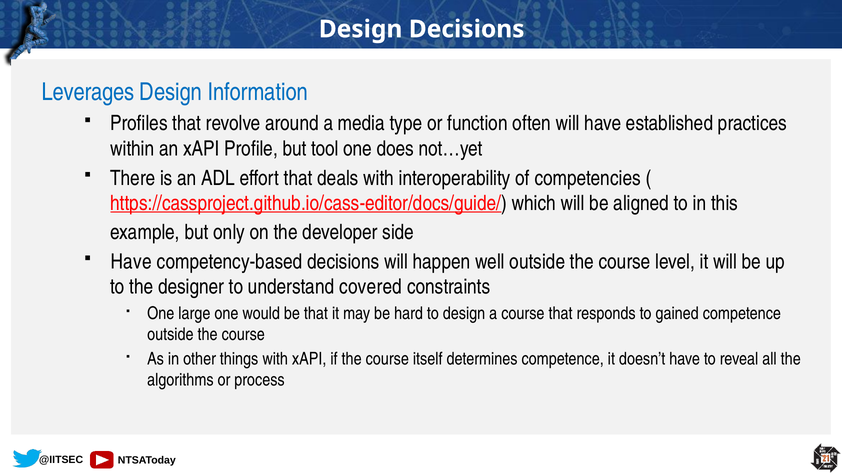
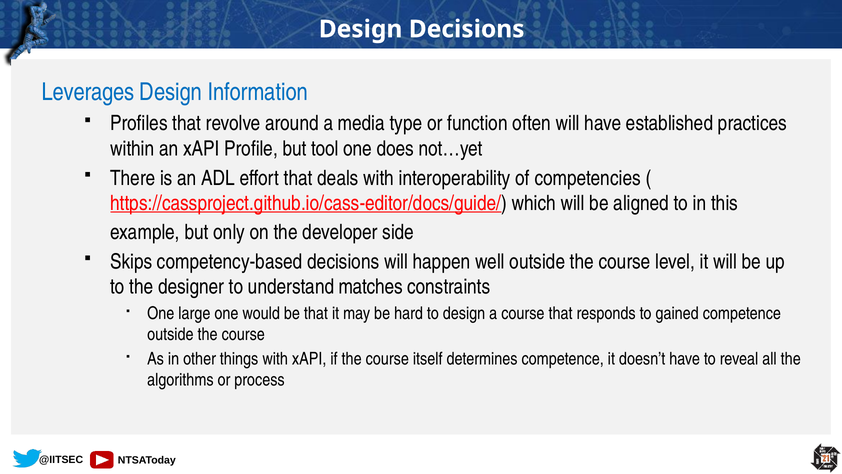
Have at (131, 262): Have -> Skips
covered: covered -> matches
